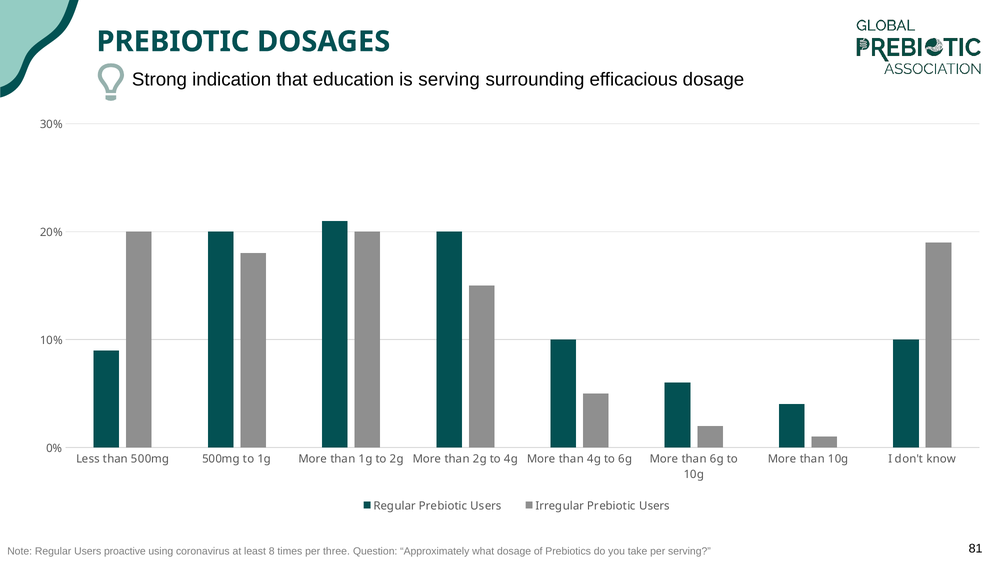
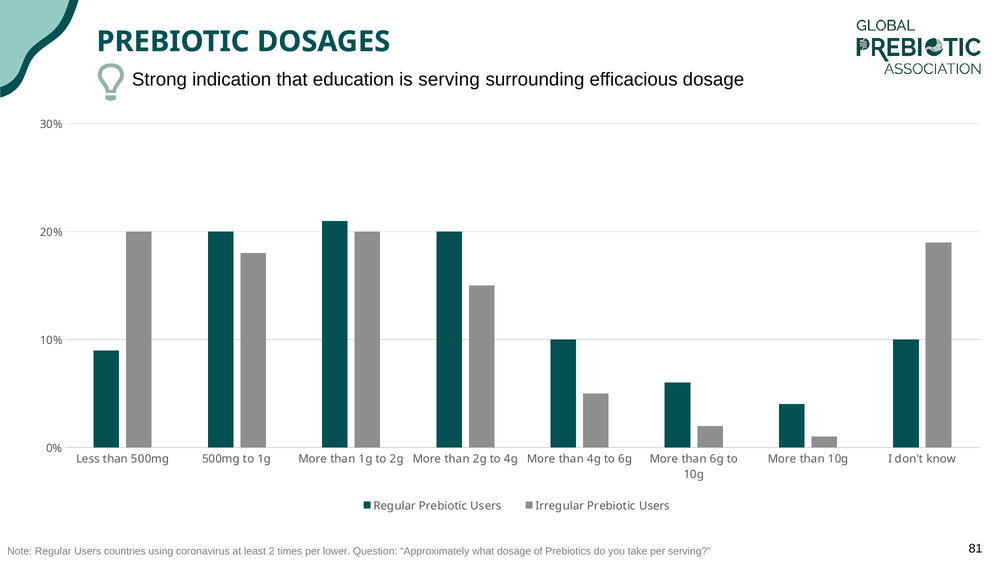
proactive: proactive -> countries
8: 8 -> 2
three: three -> lower
